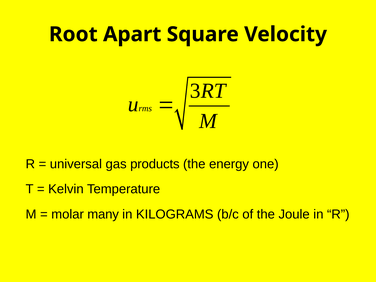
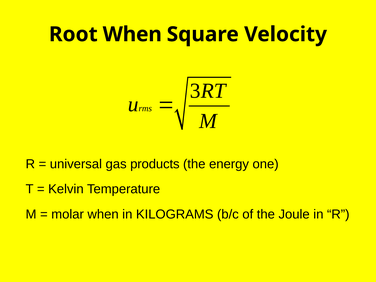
Root Apart: Apart -> When
molar many: many -> when
